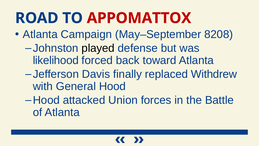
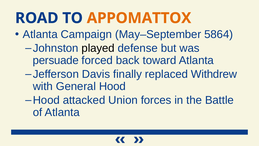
APPOMATTOX colour: red -> orange
8208: 8208 -> 5864
likelihood: likelihood -> persuade
